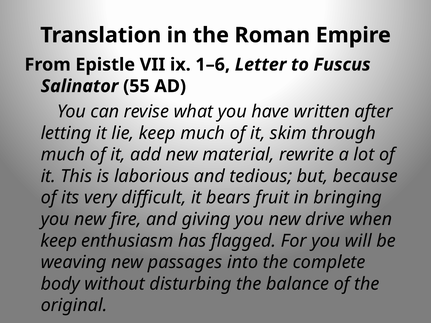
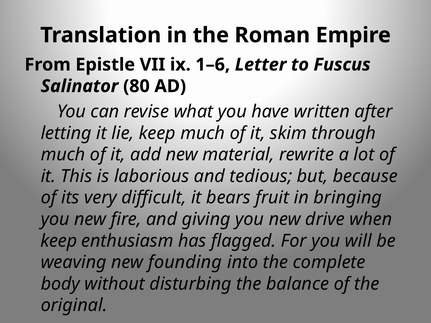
55: 55 -> 80
passages: passages -> founding
